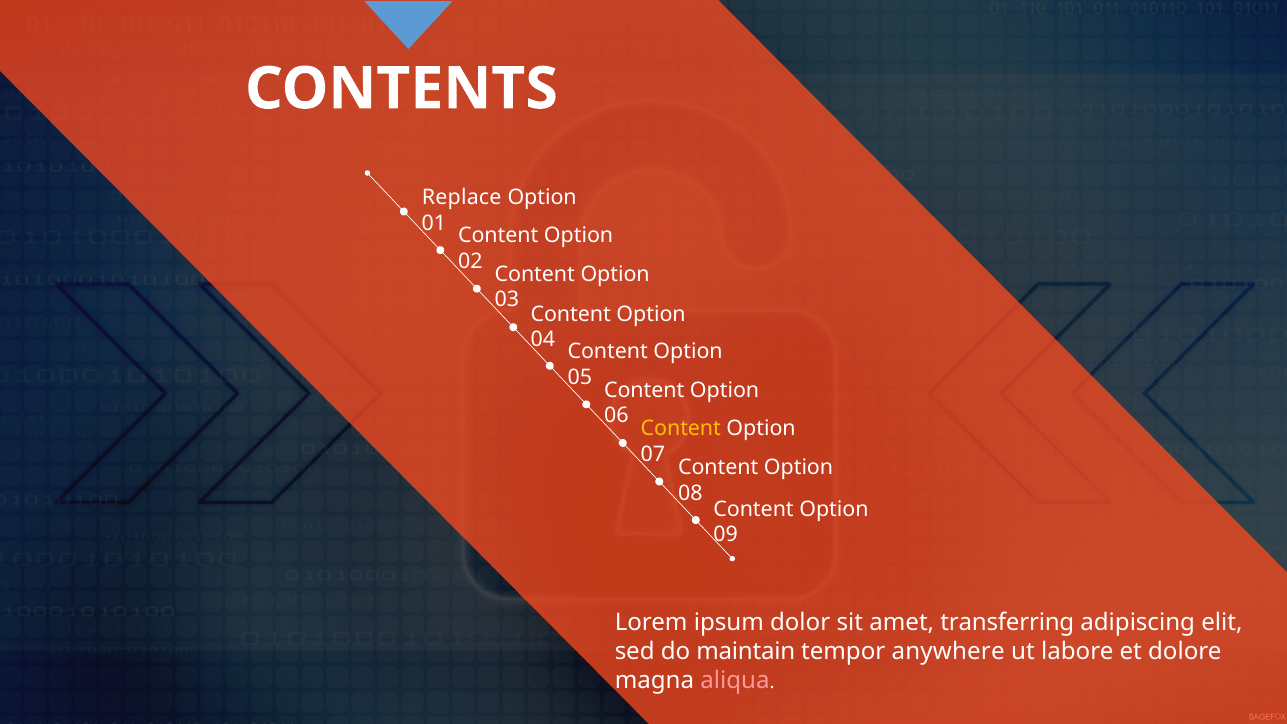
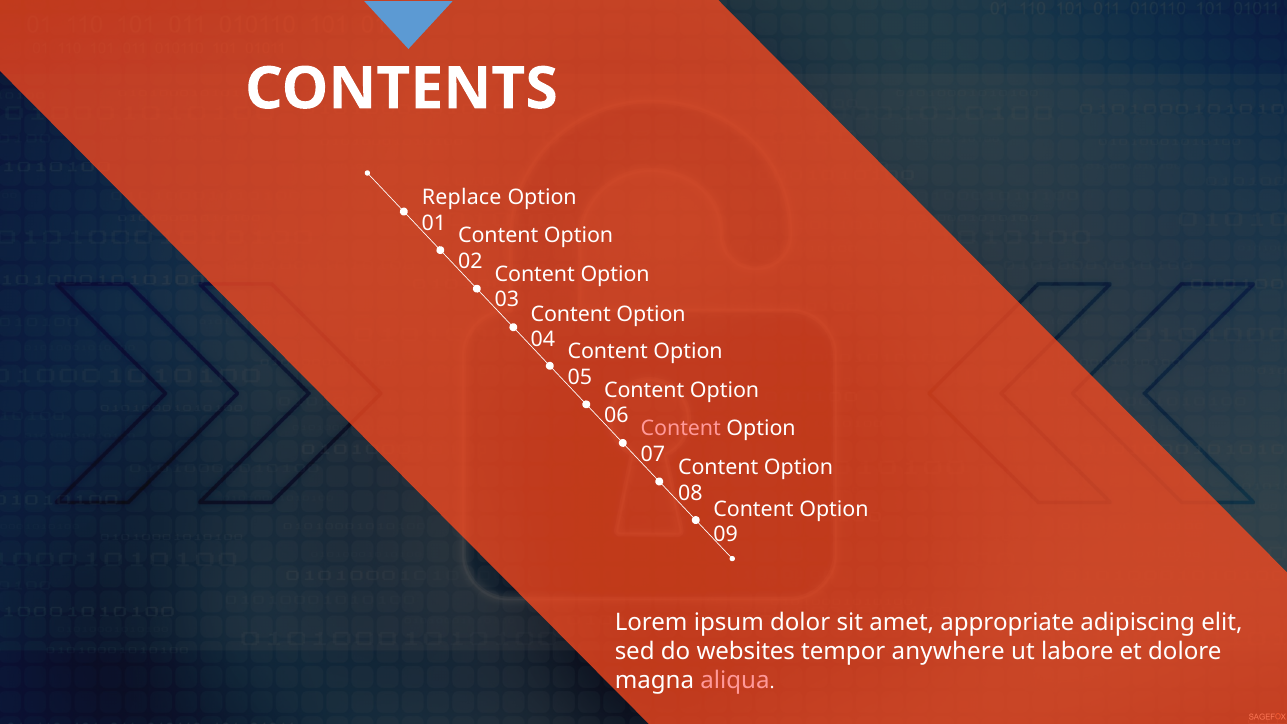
Content at (681, 429) colour: yellow -> pink
transferring: transferring -> appropriate
maintain: maintain -> websites
